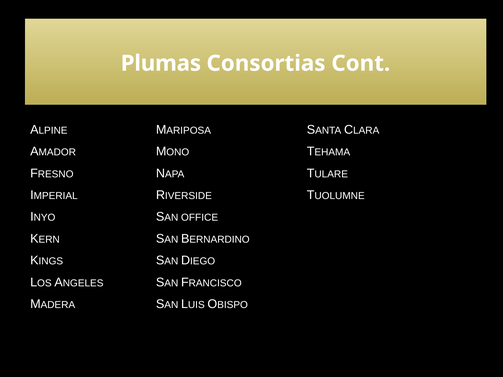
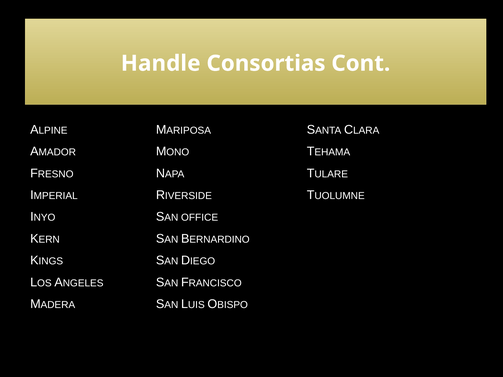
Plumas: Plumas -> Handle
